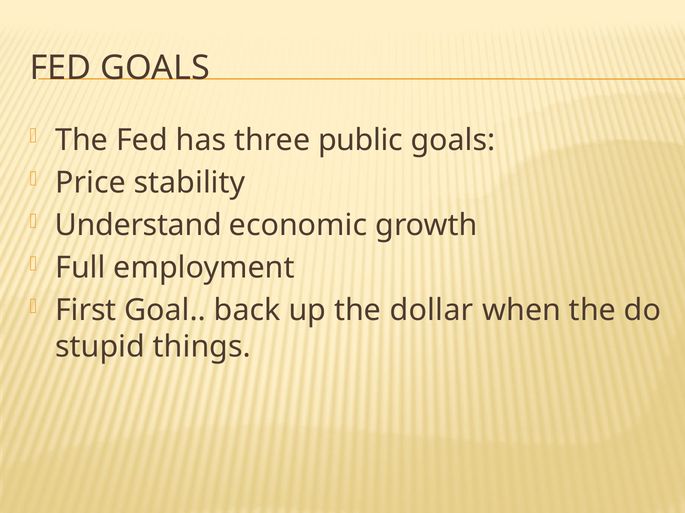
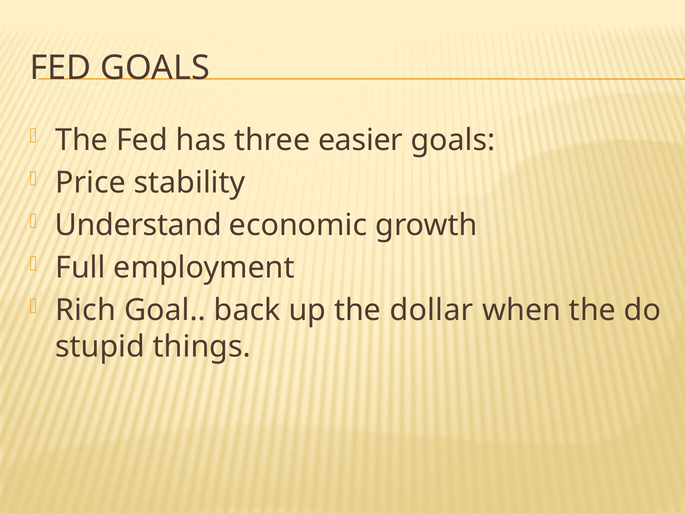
public: public -> easier
First: First -> Rich
